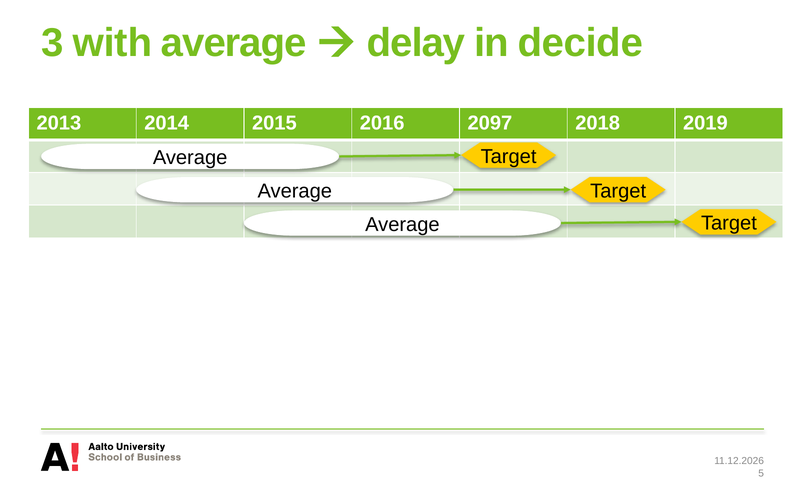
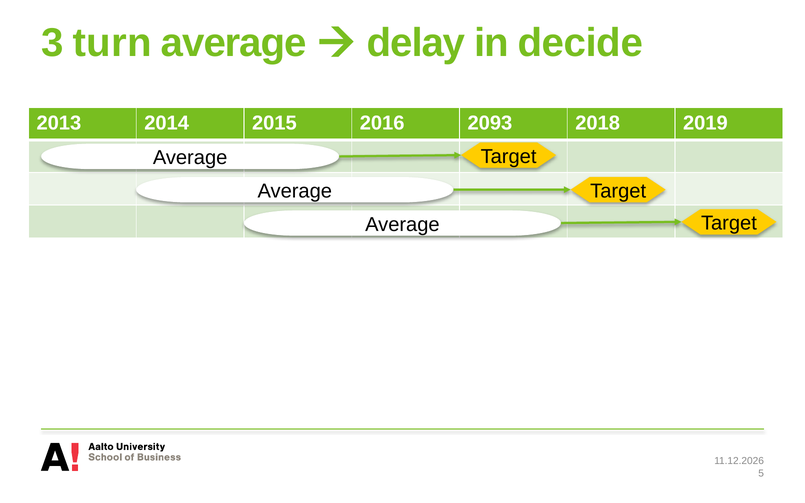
with: with -> turn
2097: 2097 -> 2093
